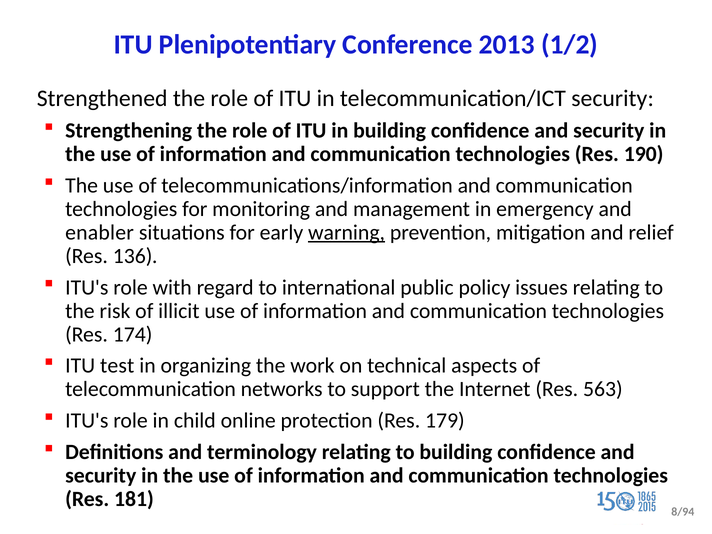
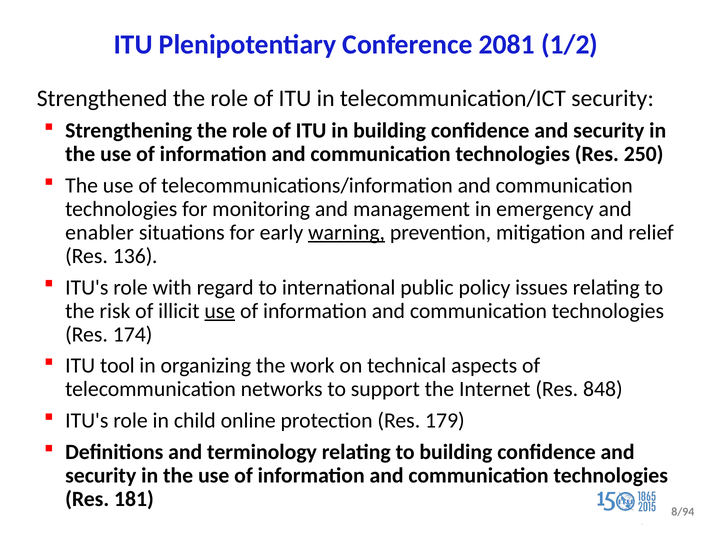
2013: 2013 -> 2081
190: 190 -> 250
use at (220, 311) underline: none -> present
test: test -> tool
563: 563 -> 848
